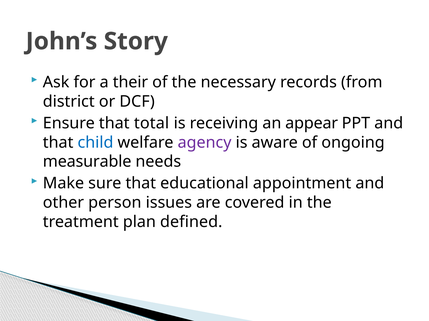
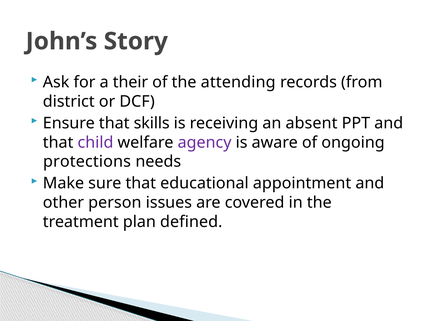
necessary: necessary -> attending
total: total -> skills
appear: appear -> absent
child colour: blue -> purple
measurable: measurable -> protections
